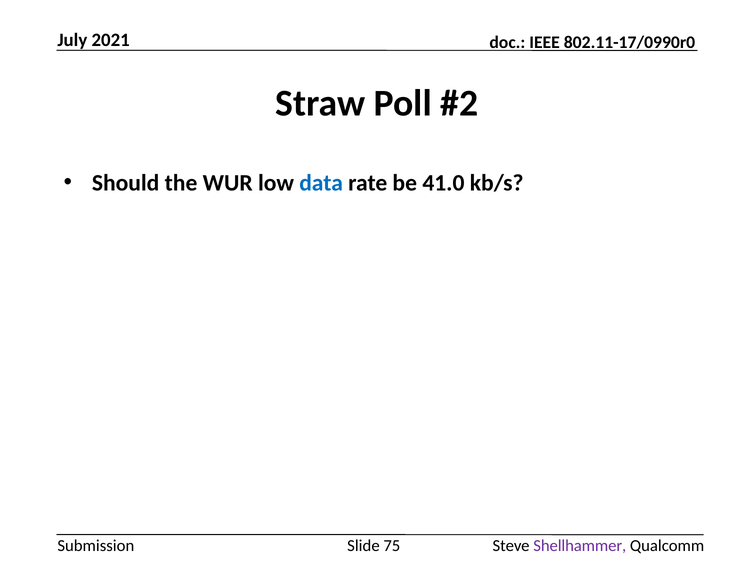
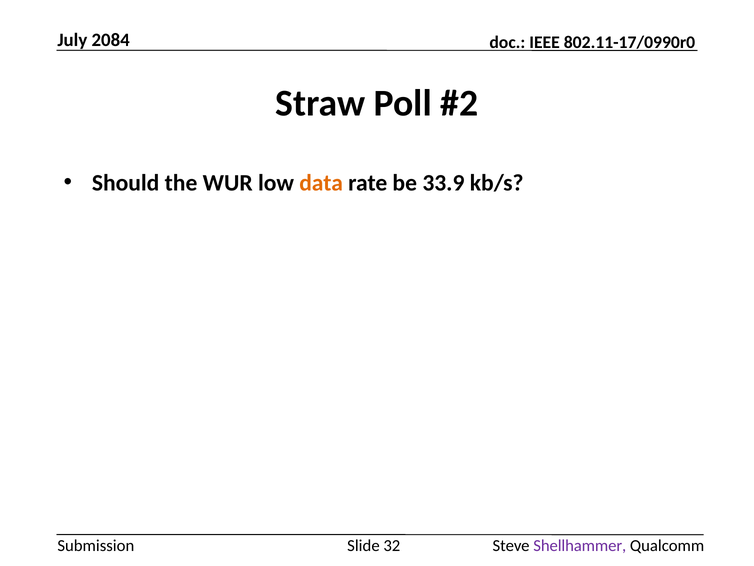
2021: 2021 -> 2084
data colour: blue -> orange
41.0: 41.0 -> 33.9
75: 75 -> 32
